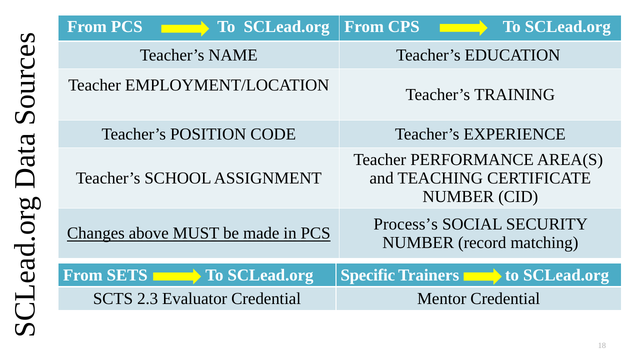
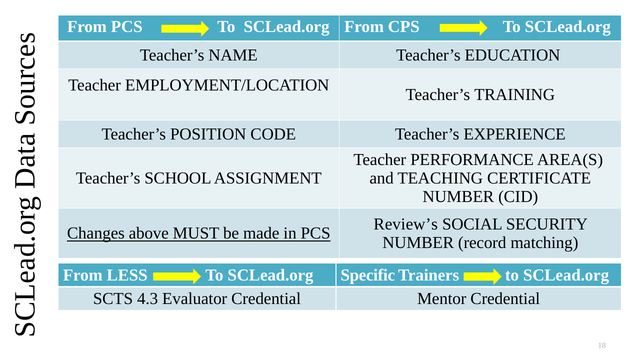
Process’s: Process’s -> Review’s
SETS: SETS -> LESS
2.3: 2.3 -> 4.3
